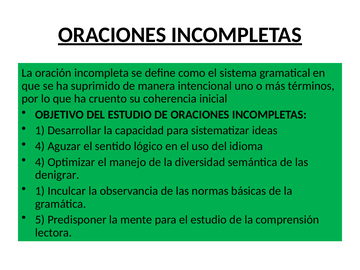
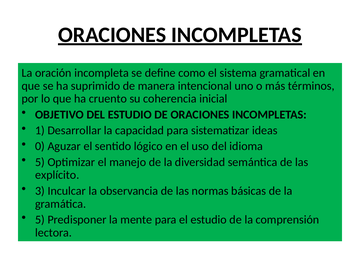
4 at (40, 146): 4 -> 0
4 at (40, 162): 4 -> 5
denigrar: denigrar -> explícito
1 at (40, 191): 1 -> 3
